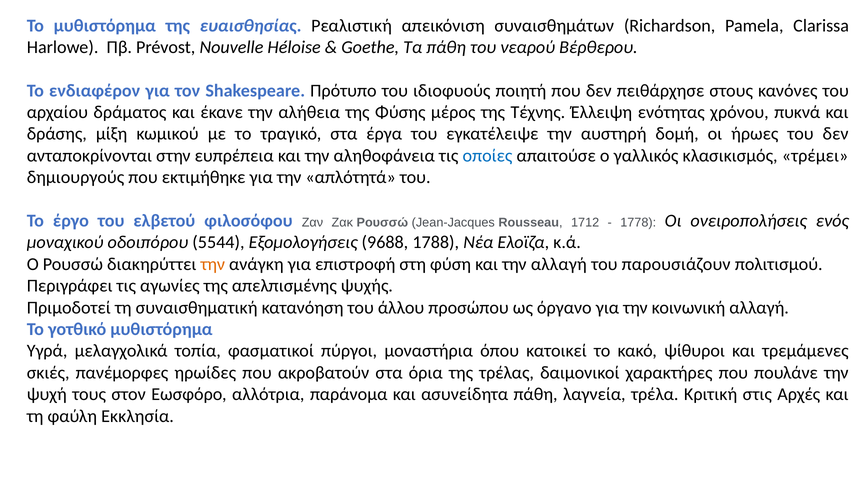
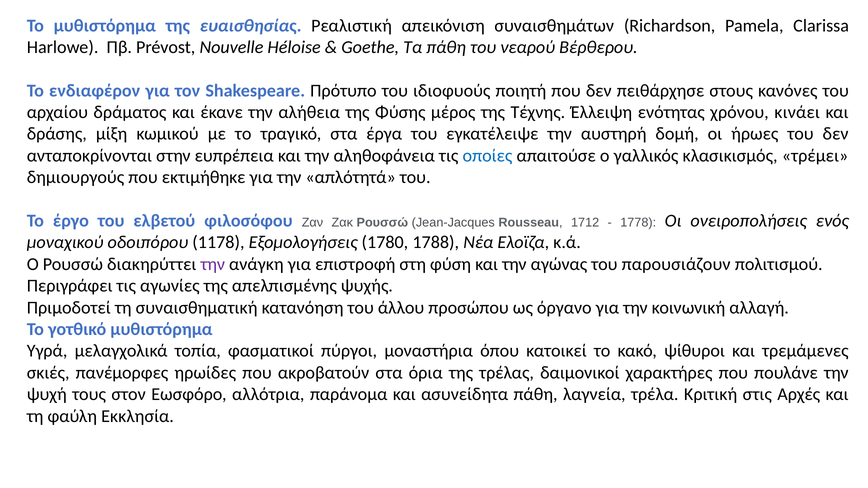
πυκνά: πυκνά -> κινάει
5544: 5544 -> 1178
9688: 9688 -> 1780
την at (213, 264) colour: orange -> purple
την αλλαγή: αλλαγή -> αγώνας
